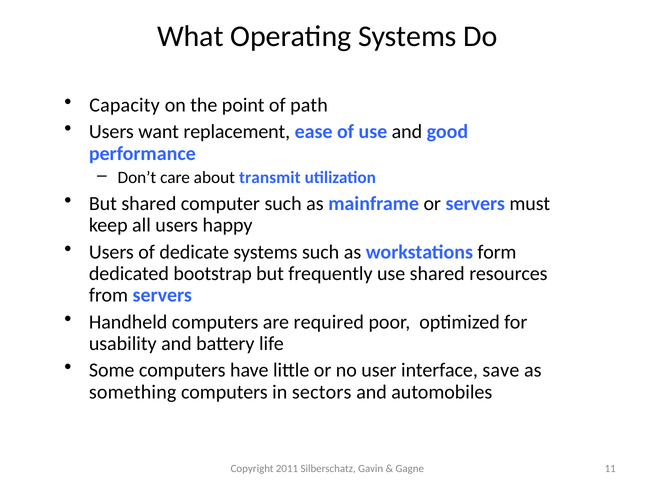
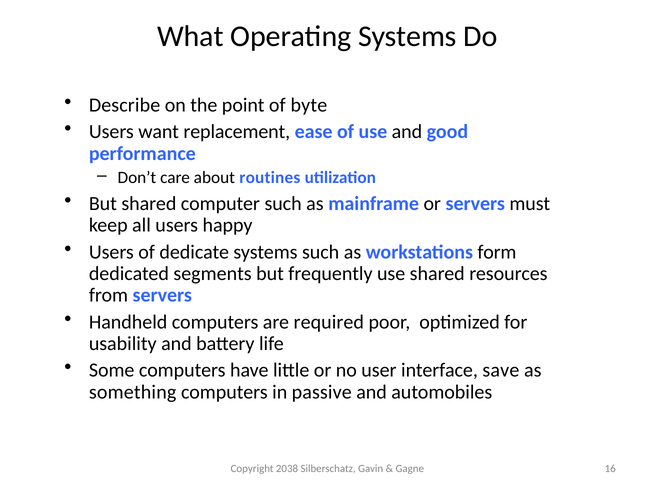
Capacity: Capacity -> Describe
path: path -> byte
transmit: transmit -> routines
bootstrap: bootstrap -> segments
sectors: sectors -> passive
2011: 2011 -> 2038
11: 11 -> 16
